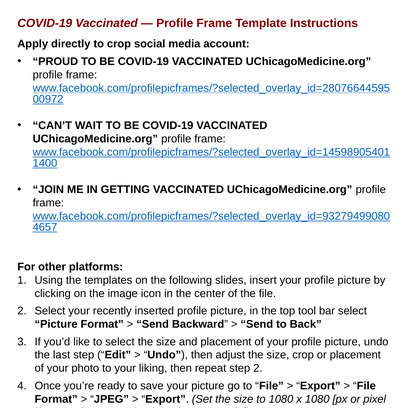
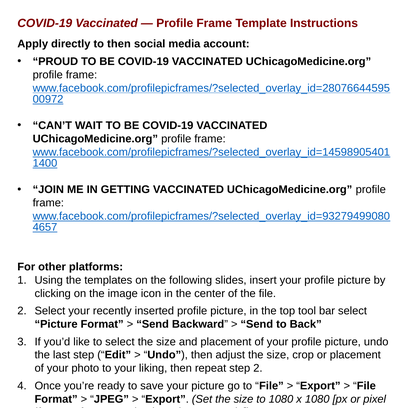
to crop: crop -> then
